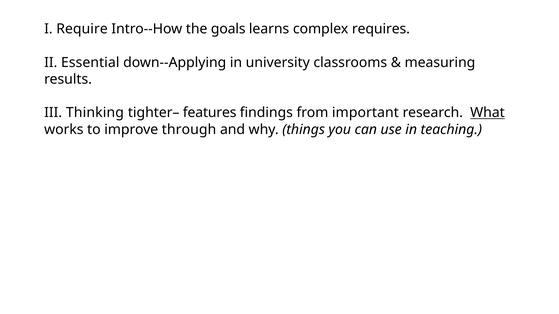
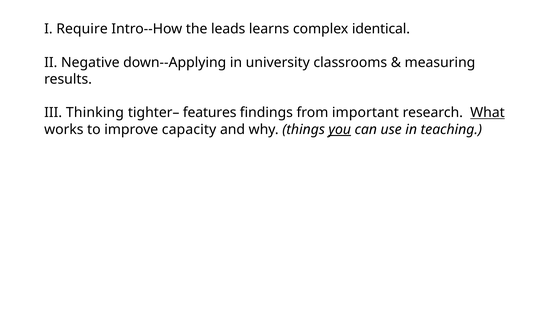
goals: goals -> leads
requires: requires -> identical
Essential: Essential -> Negative
through: through -> capacity
you underline: none -> present
